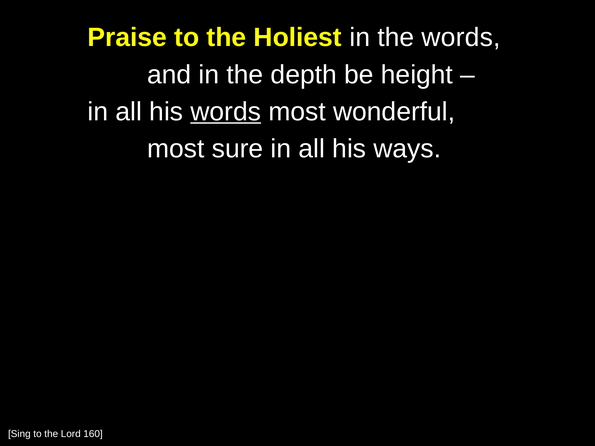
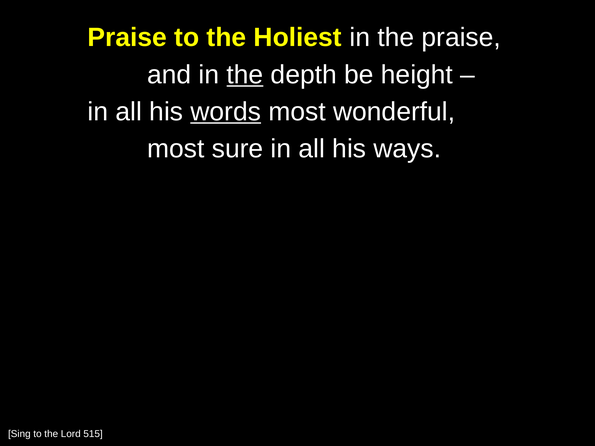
the words: words -> praise
the at (245, 75) underline: none -> present
160: 160 -> 515
